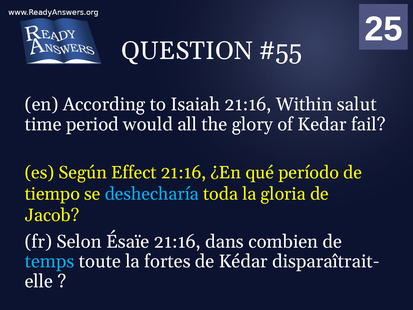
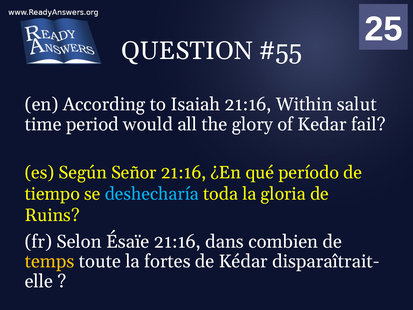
Effect: Effect -> Señor
Jacob: Jacob -> Ruins
temps colour: light blue -> yellow
